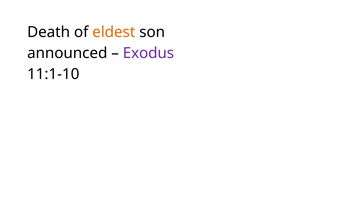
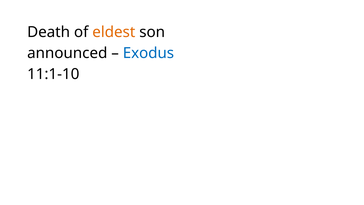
Exodus colour: purple -> blue
